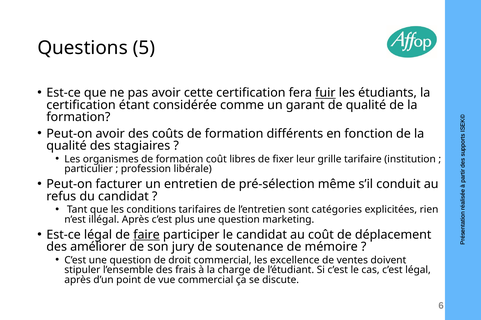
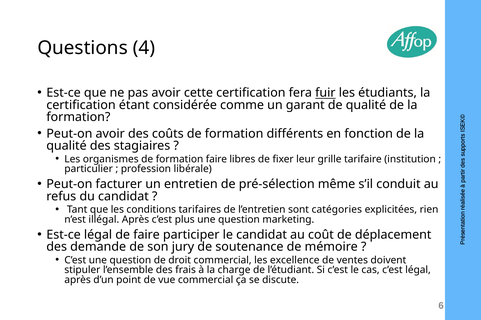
5: 5 -> 4
formation coût: coût -> faire
faire at (147, 235) underline: present -> none
améliorer: améliorer -> demande
